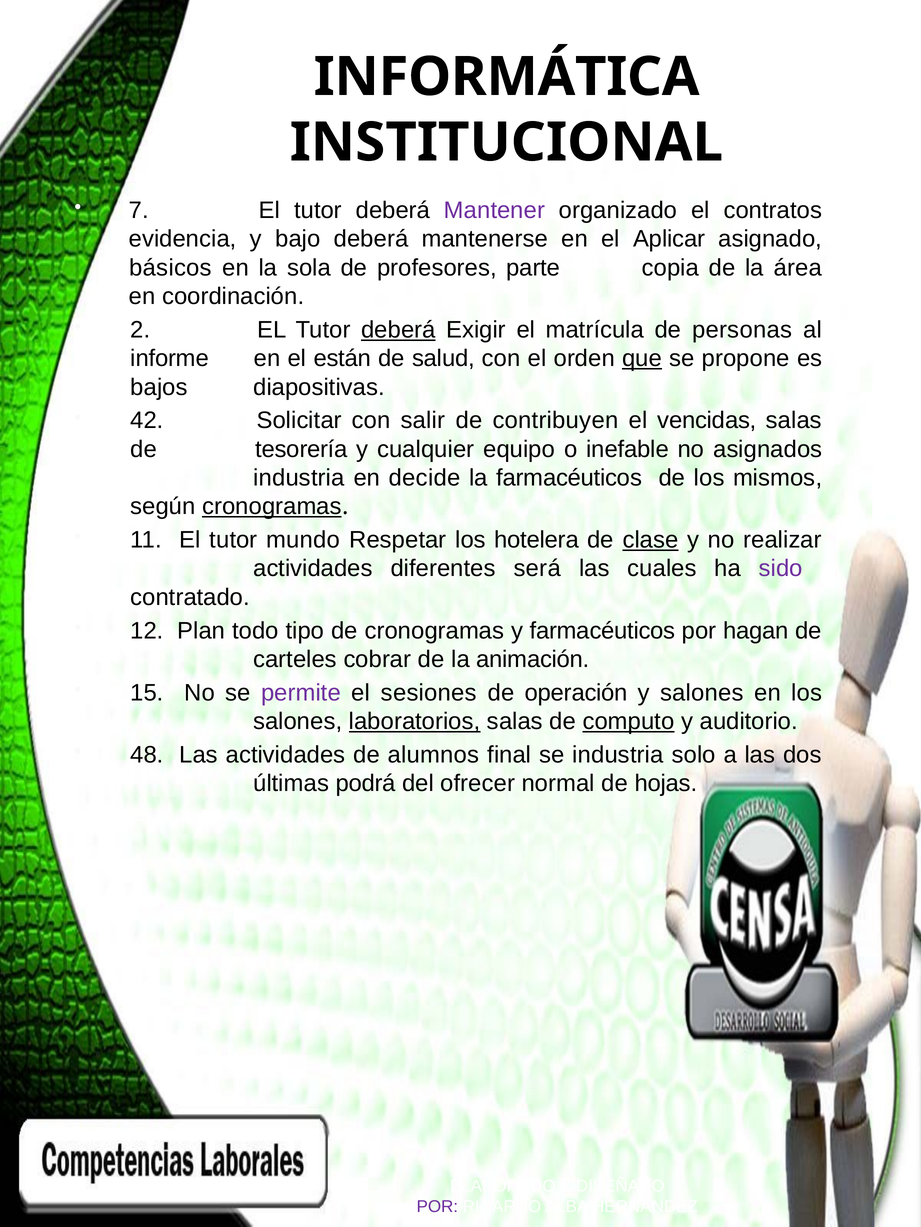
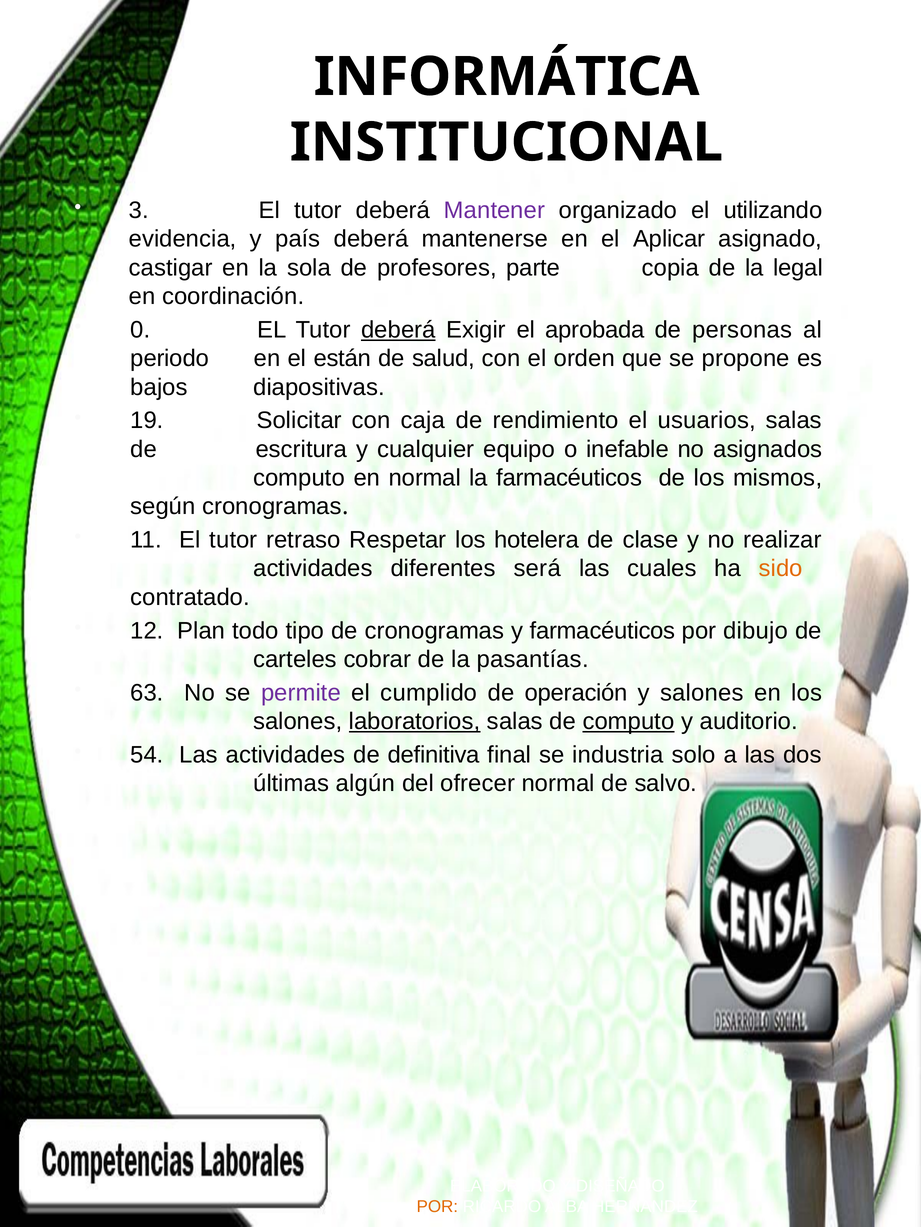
7: 7 -> 3
contratos: contratos -> utilizando
bajo: bajo -> país
básicos: básicos -> castigar
área: área -> legal
2: 2 -> 0
matrícula: matrícula -> aprobada
informe: informe -> periodo
que underline: present -> none
42: 42 -> 19
salir: salir -> caja
contribuyen: contribuyen -> rendimiento
vencidas: vencidas -> usuarios
tesorería: tesorería -> escritura
industria at (299, 478): industria -> computo
en decide: decide -> normal
cronogramas at (272, 507) underline: present -> none
mundo: mundo -> retraso
clase underline: present -> none
sido colour: purple -> orange
hagan: hagan -> dibujo
animación: animación -> pasantías
15: 15 -> 63
sesiones: sesiones -> cumplido
48: 48 -> 54
alumnos: alumnos -> definitiva
podrá: podrá -> algún
hojas: hojas -> salvo
POR at (437, 1207) colour: purple -> orange
